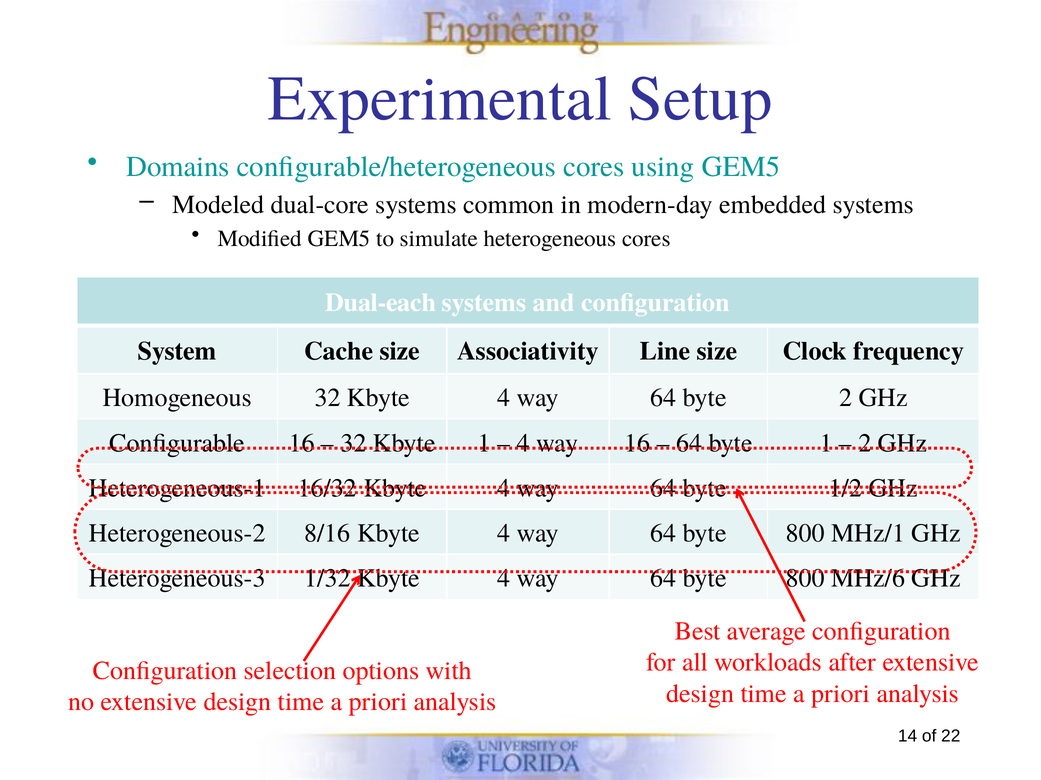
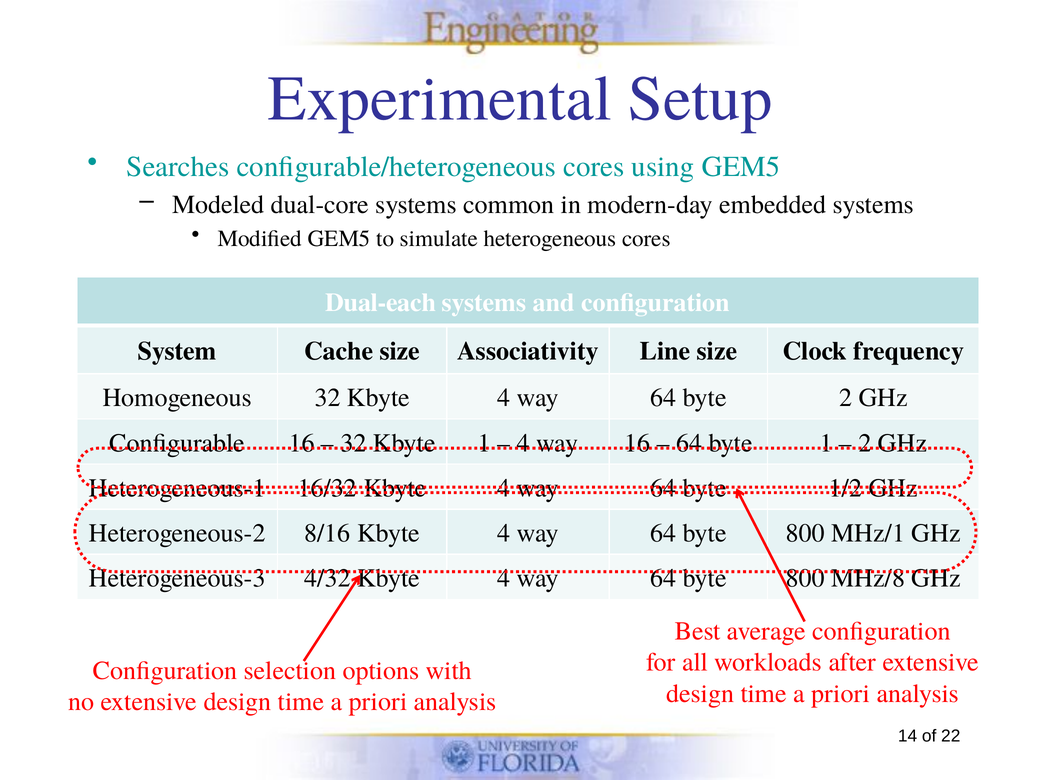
Domains: Domains -> Searches
1/32: 1/32 -> 4/32
MHz/6: MHz/6 -> MHz/8
